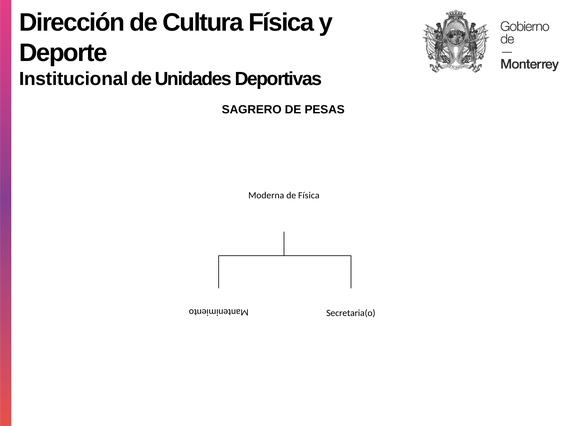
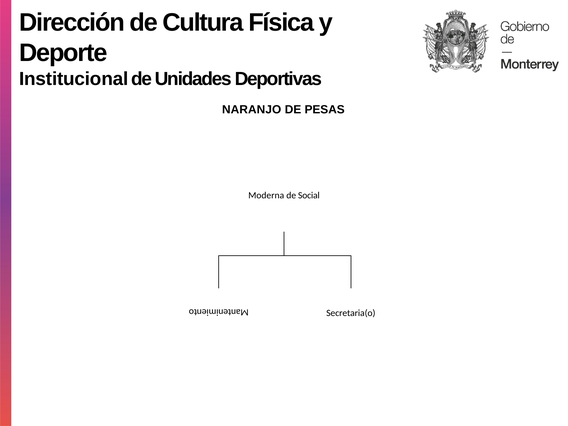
SAGRERO: SAGRERO -> NARANJO
de Física: Física -> Social
